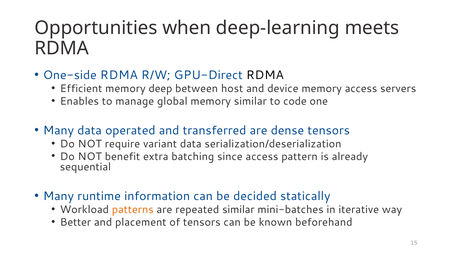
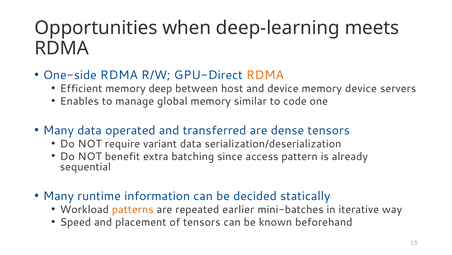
RDMA at (265, 75) colour: black -> orange
memory access: access -> device
repeated similar: similar -> earlier
Better: Better -> Speed
